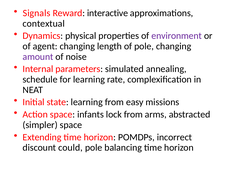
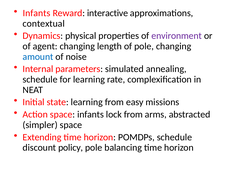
Signals at (37, 13): Signals -> Infants
amount colour: purple -> blue
POMDPs incorrect: incorrect -> schedule
could: could -> policy
